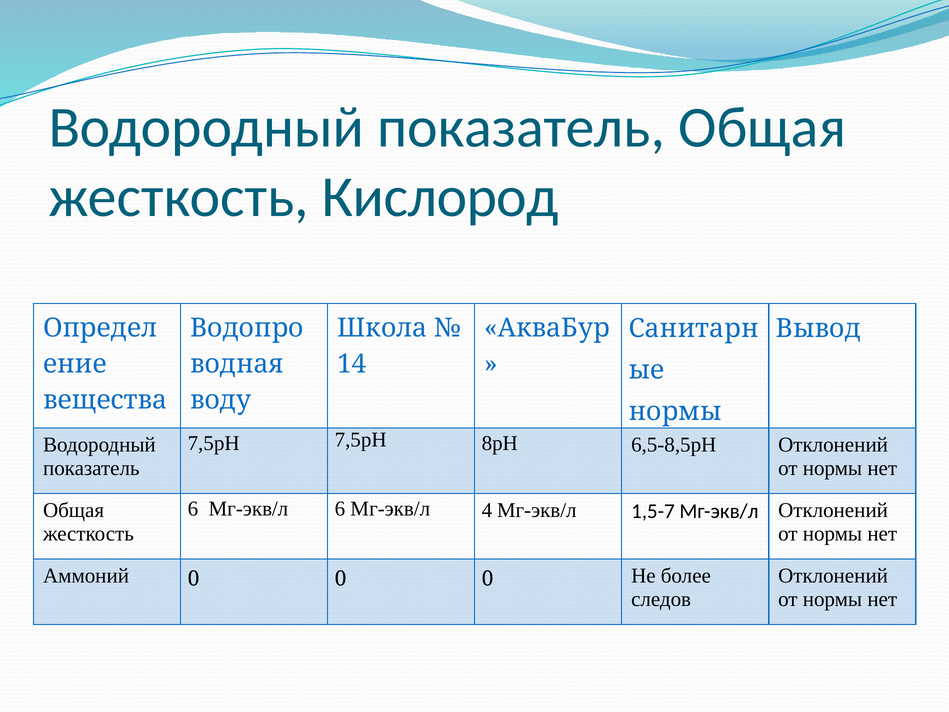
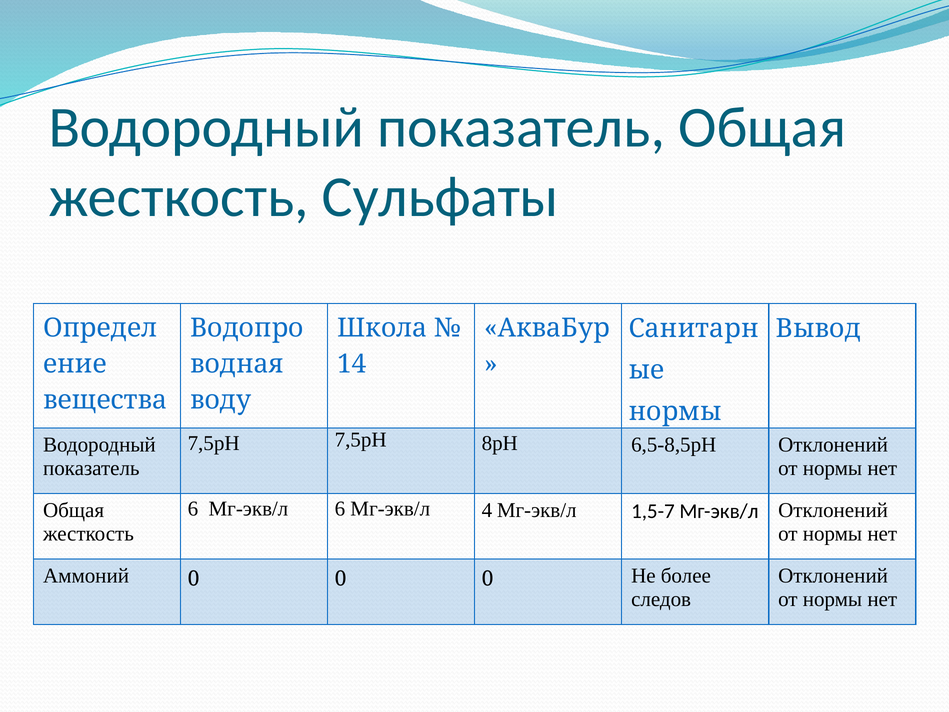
Кислород: Кислород -> Сульфаты
